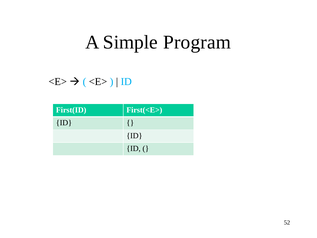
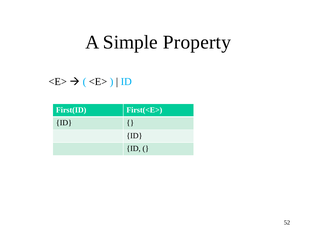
Program: Program -> Property
